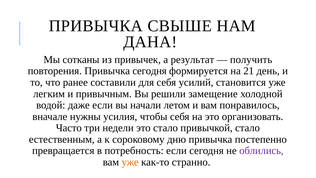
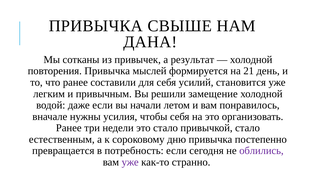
получить at (251, 59): получить -> холодной
Привычка сегодня: сегодня -> мыслей
Часто at (69, 128): Часто -> Ранее
уже at (130, 162) colour: orange -> purple
